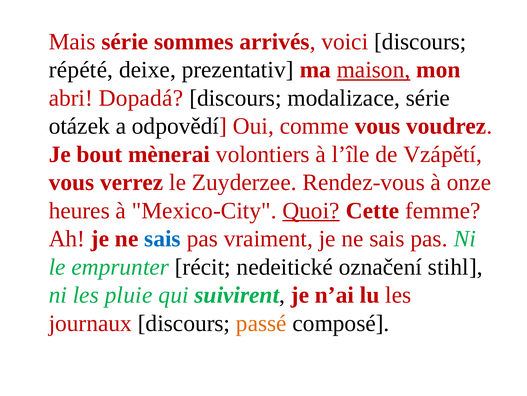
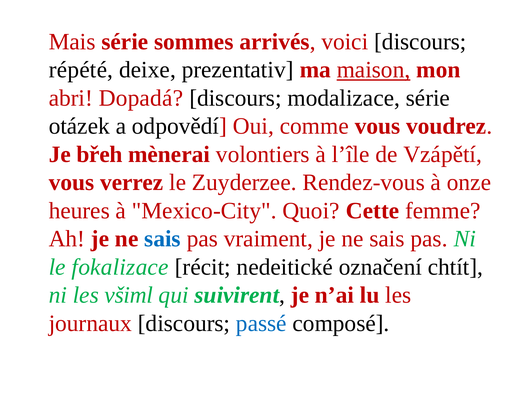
bout: bout -> břeh
Quoi underline: present -> none
emprunter: emprunter -> fokalizace
stihl: stihl -> chtít
pluie: pluie -> všiml
passé colour: orange -> blue
